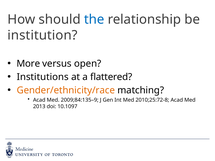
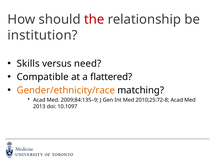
the colour: blue -> red
More: More -> Skills
open: open -> need
Institutions: Institutions -> Compatible
